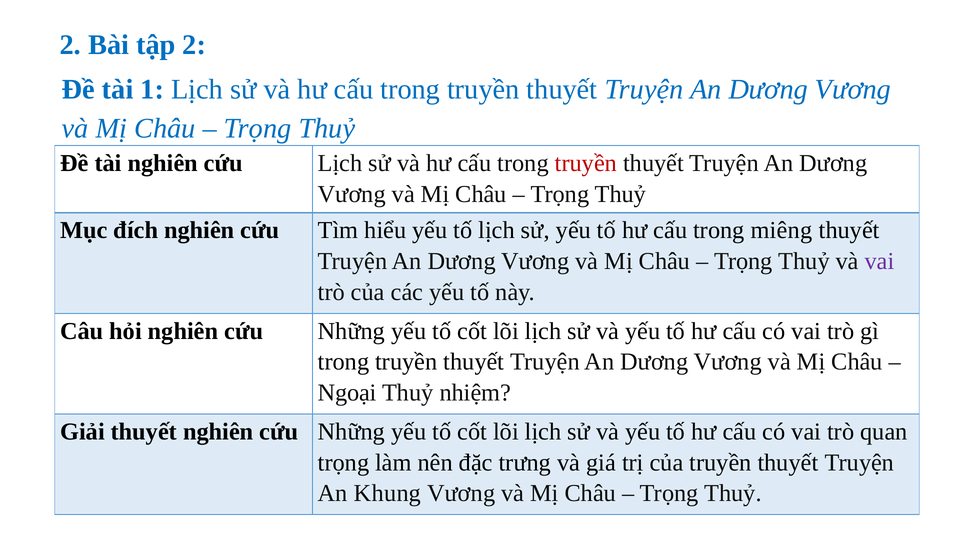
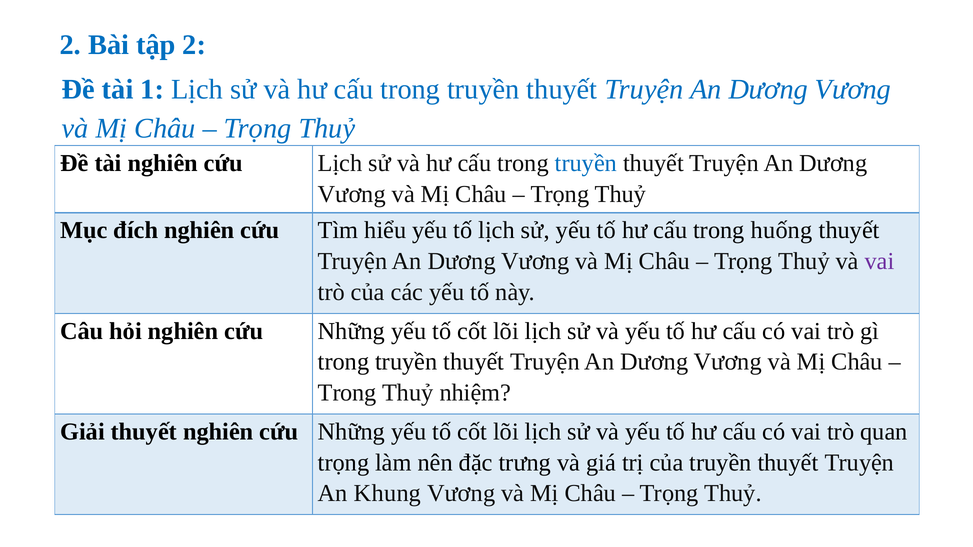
truyền at (586, 163) colour: red -> blue
miêng: miêng -> huống
Ngoại at (347, 393): Ngoại -> Trong
